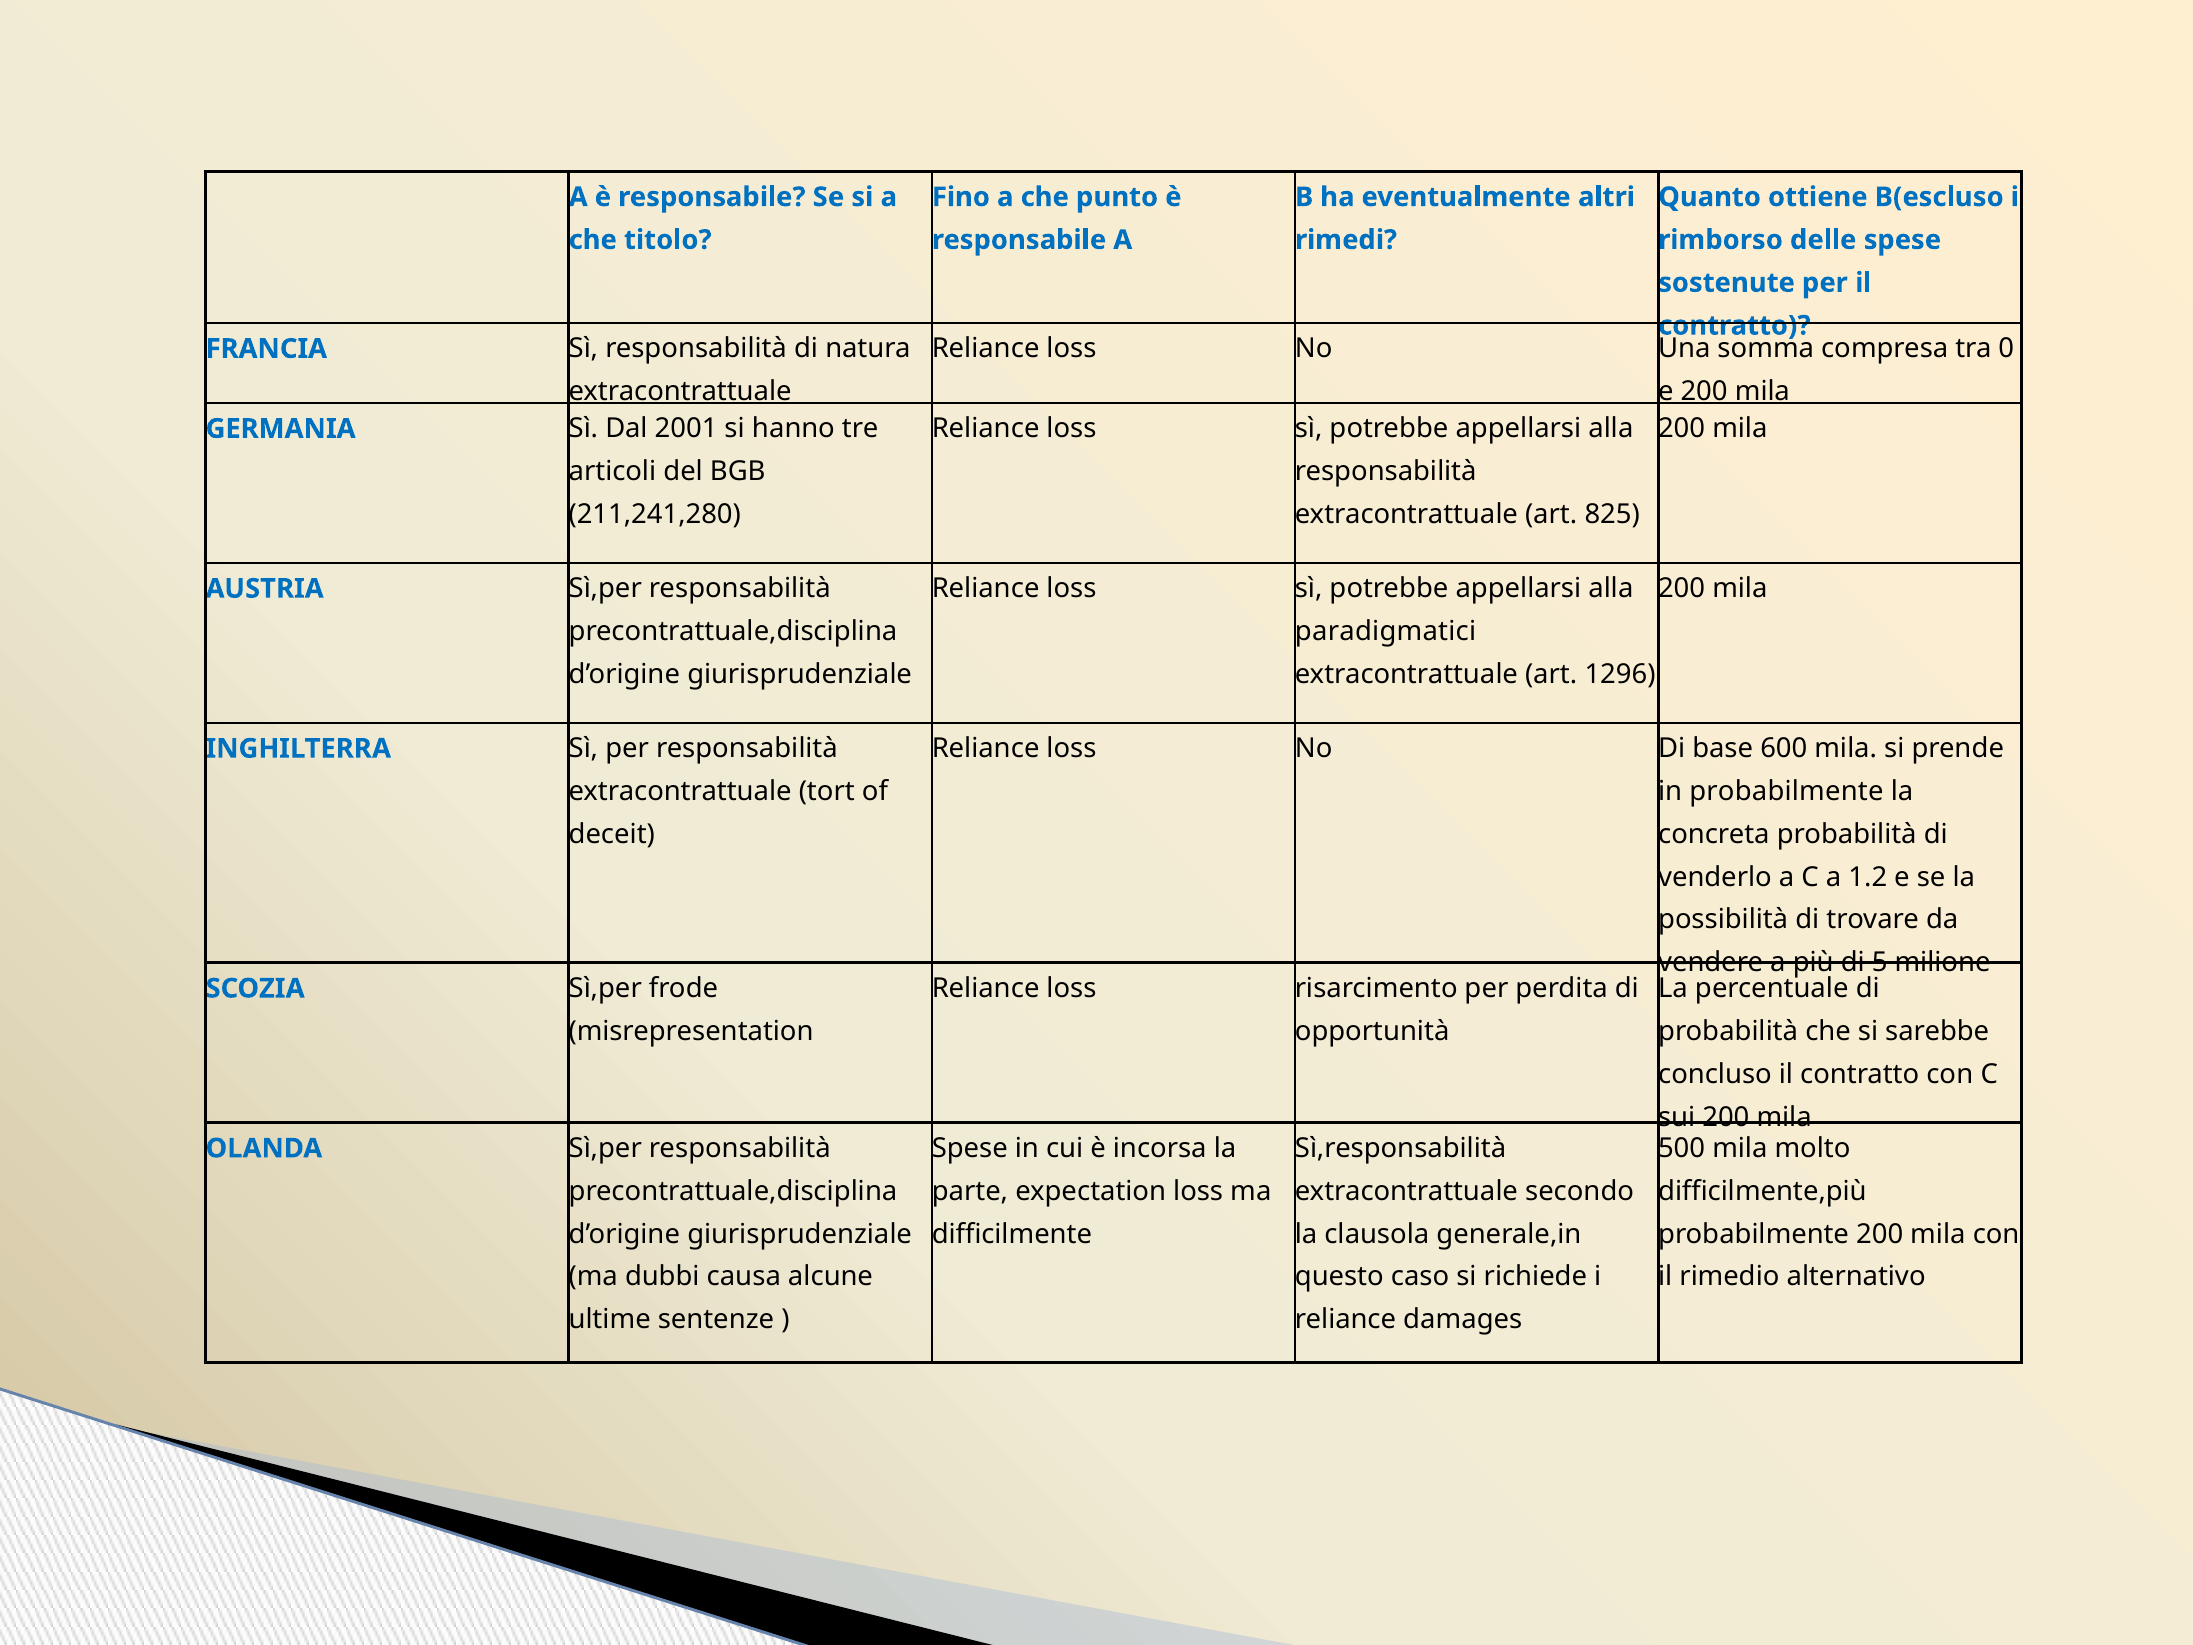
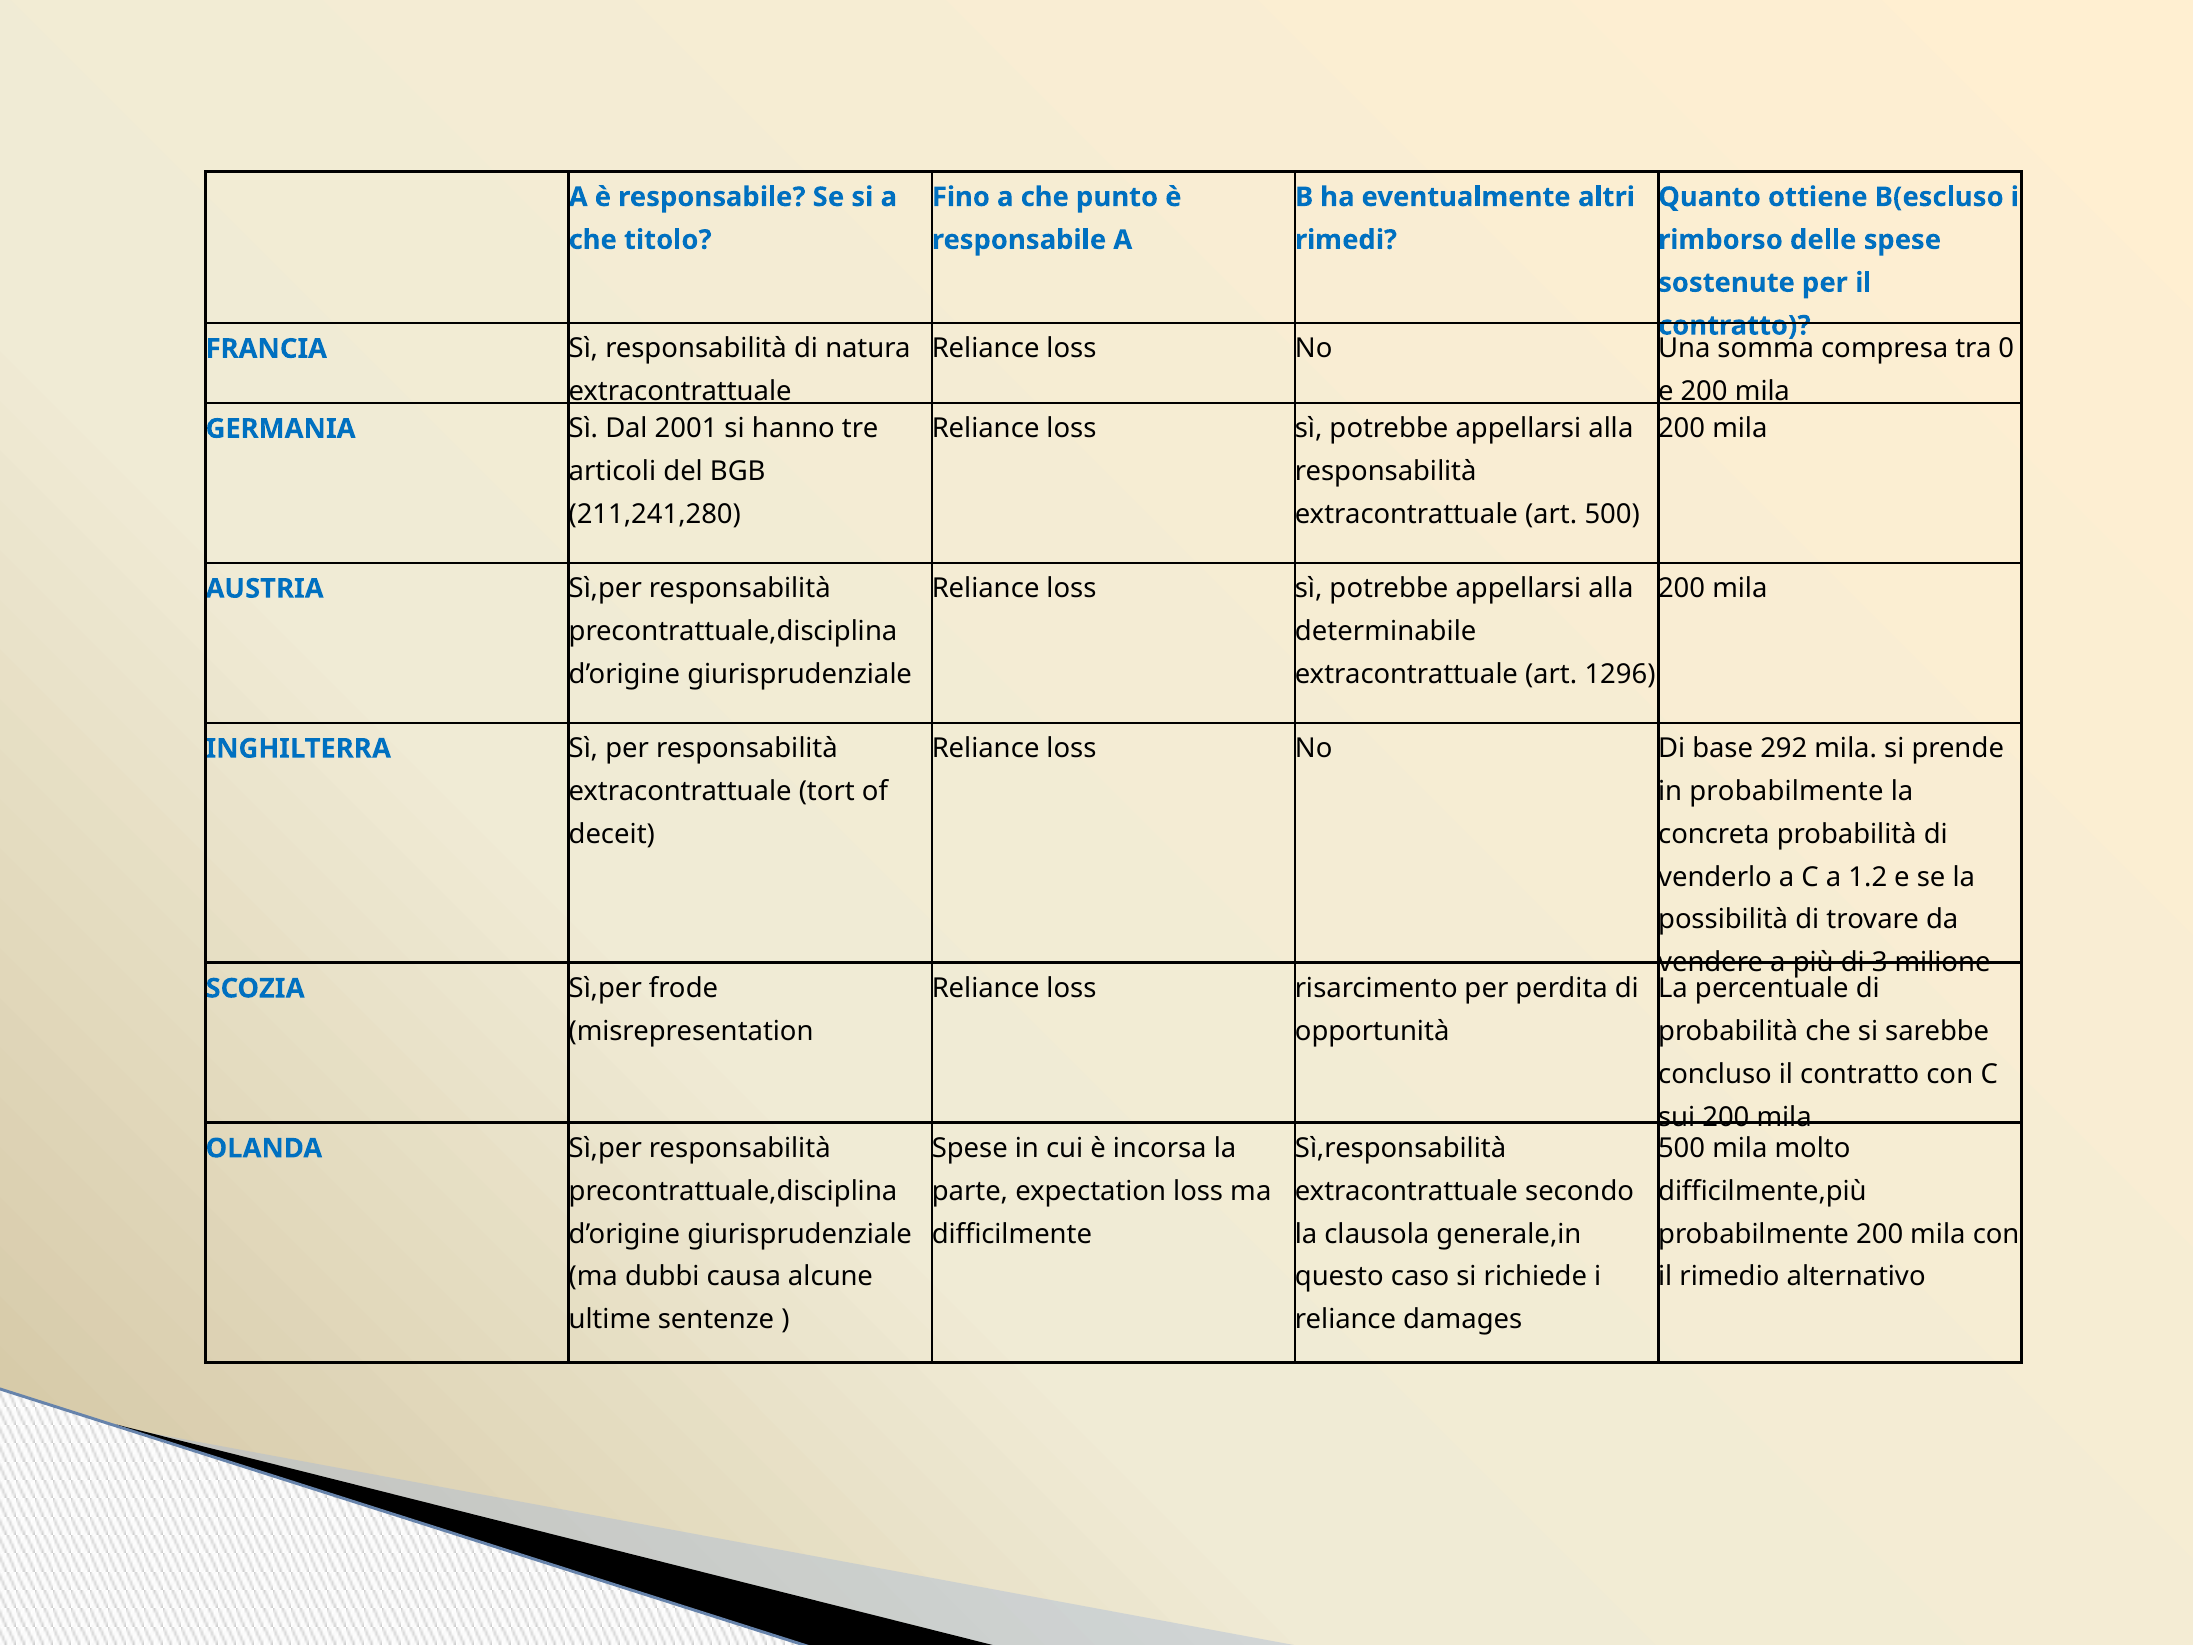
art 825: 825 -> 500
paradigmatici: paradigmatici -> determinabile
600: 600 -> 292
5: 5 -> 3
